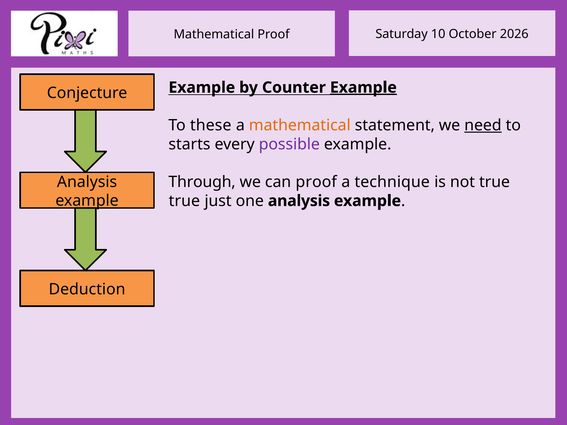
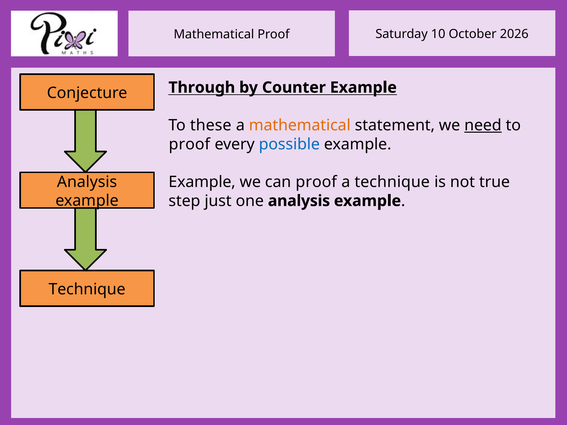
Example at (202, 88): Example -> Through
Example at (363, 88) underline: present -> none
starts at (189, 144): starts -> proof
possible colour: purple -> blue
Through at (202, 182): Through -> Example
true at (184, 201): true -> step
Deduction at (87, 290): Deduction -> Technique
